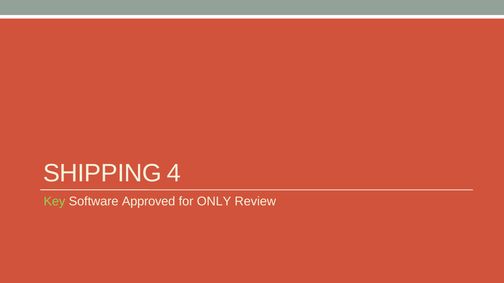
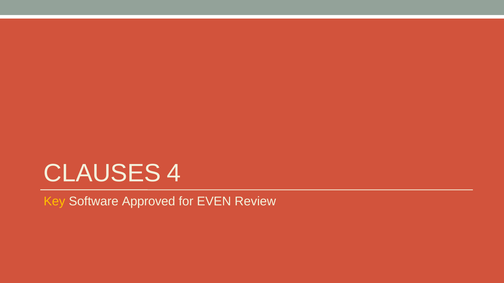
SHIPPING: SHIPPING -> CLAUSES
Key colour: light green -> yellow
ONLY: ONLY -> EVEN
